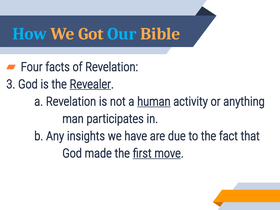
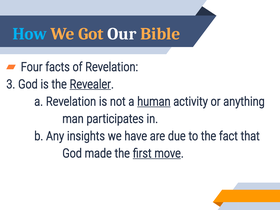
Our colour: light blue -> white
